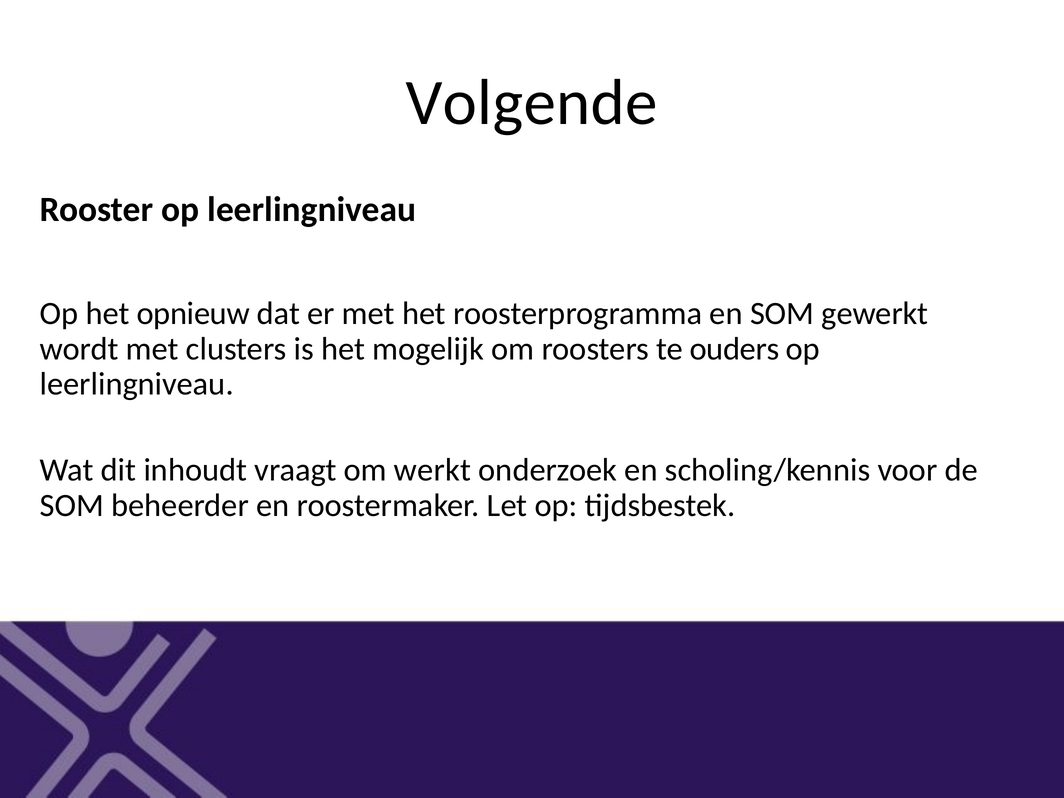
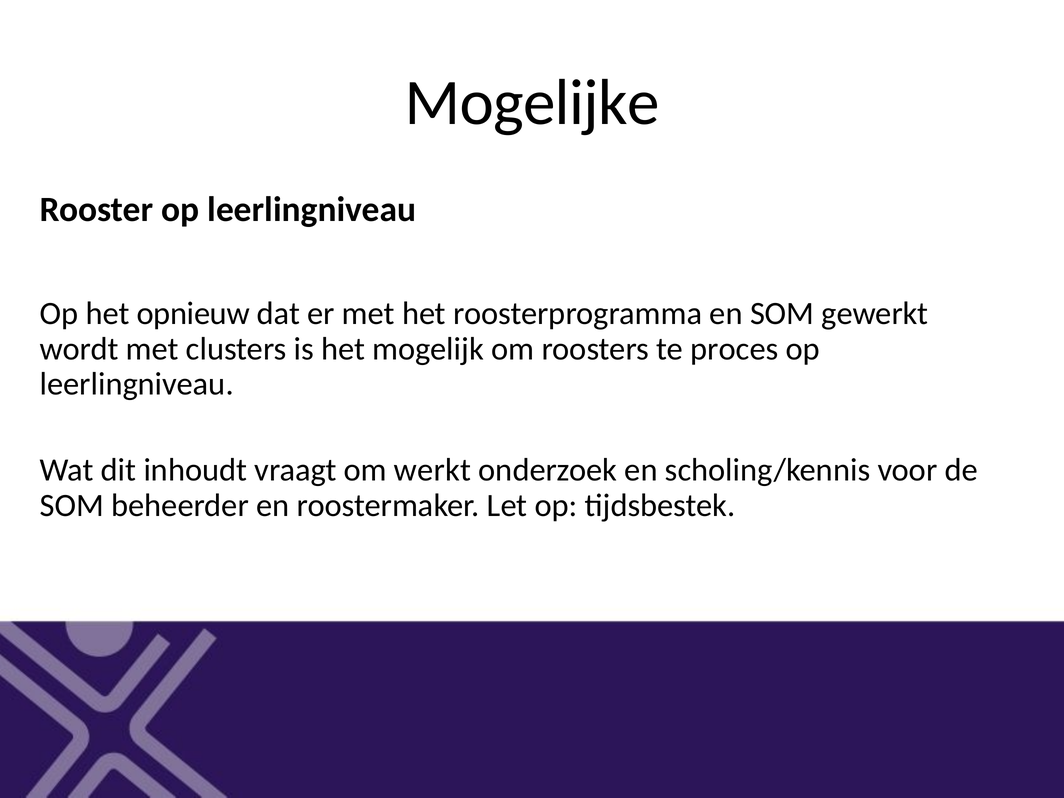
Volgende: Volgende -> Mogelijke
ouders: ouders -> proces
